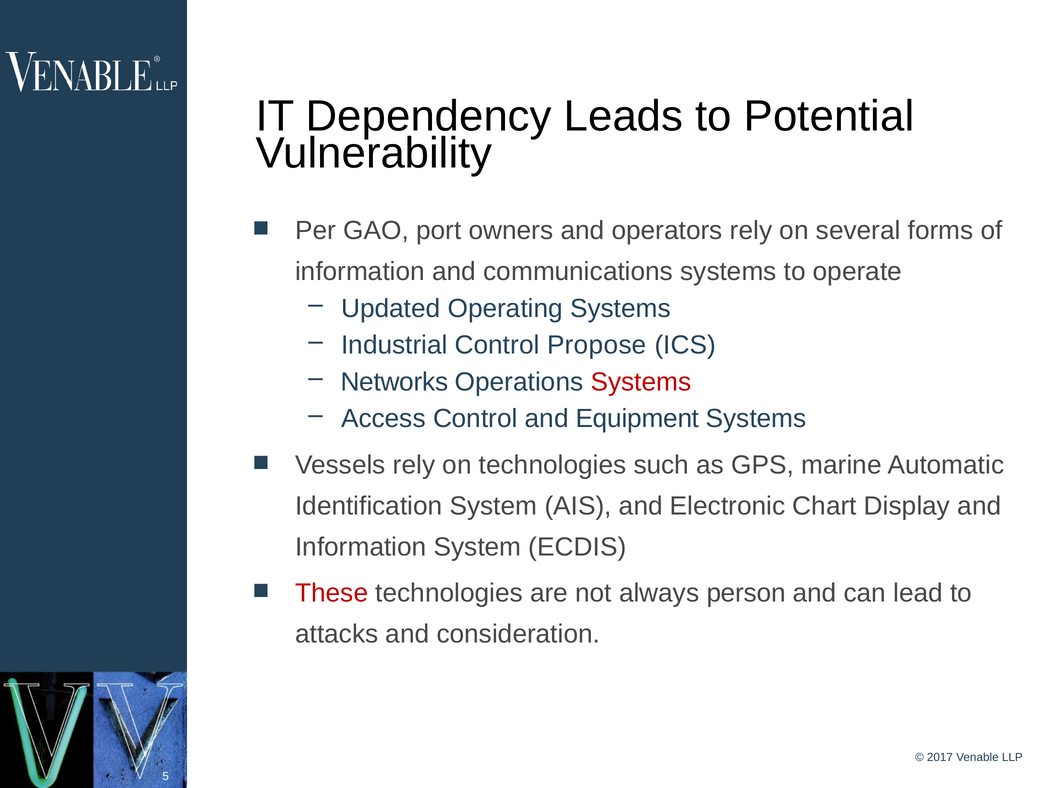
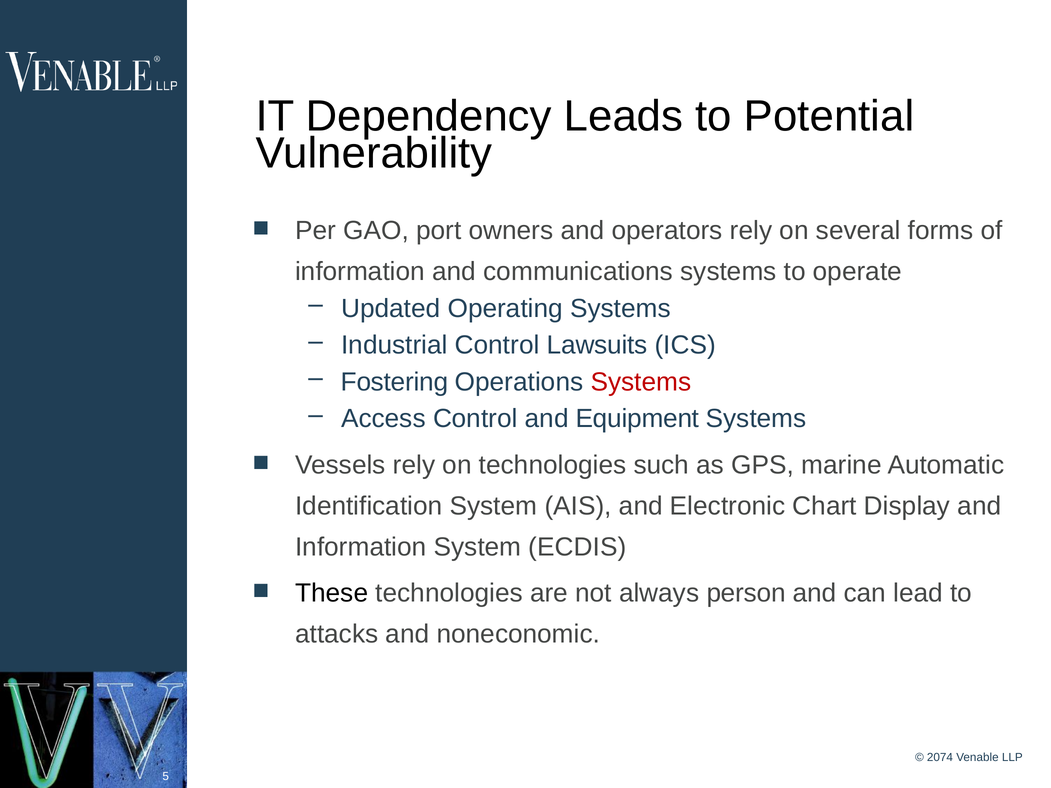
Propose: Propose -> Lawsuits
Networks: Networks -> Fostering
These colour: red -> black
consideration: consideration -> noneconomic
2017: 2017 -> 2074
